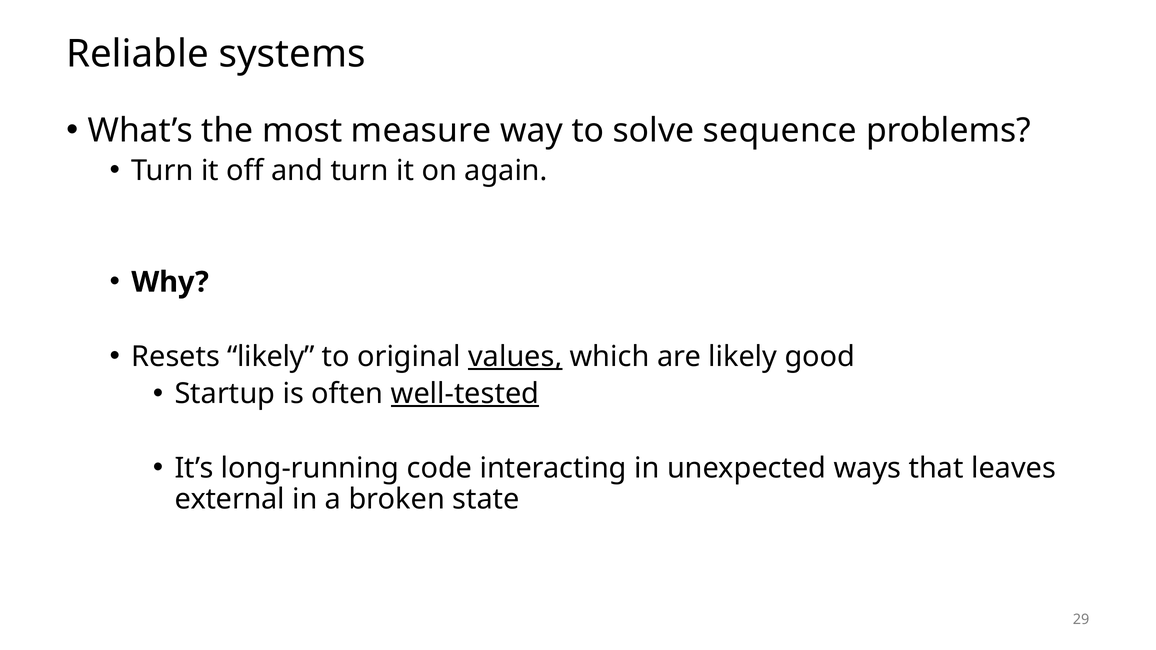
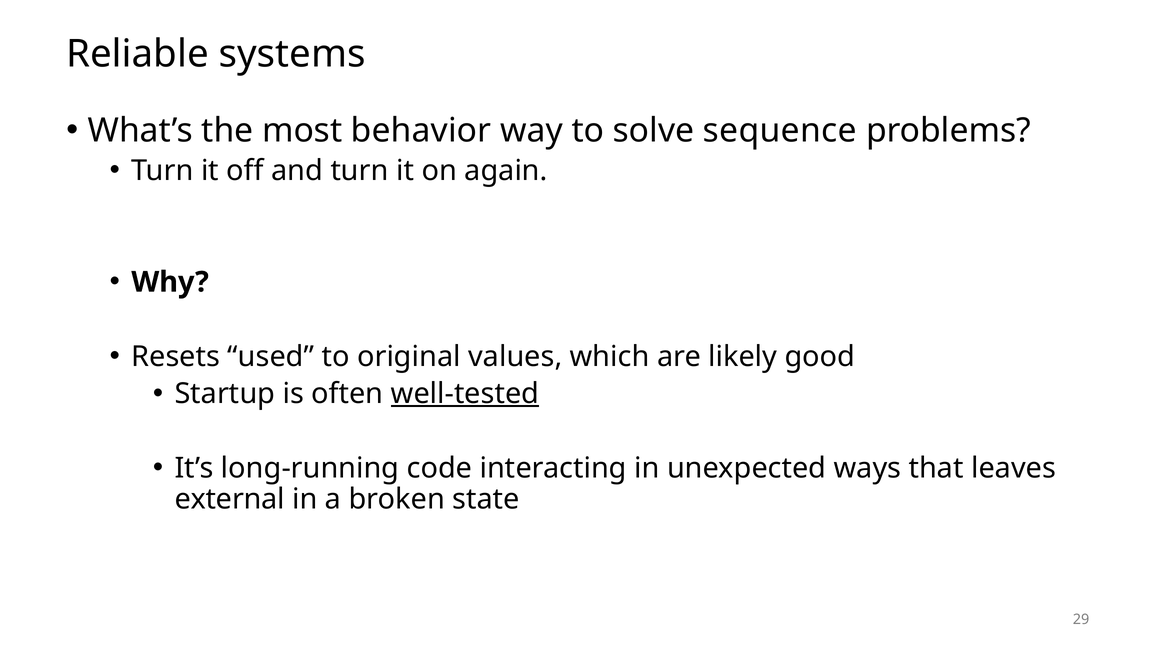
measure: measure -> behavior
Resets likely: likely -> used
values underline: present -> none
